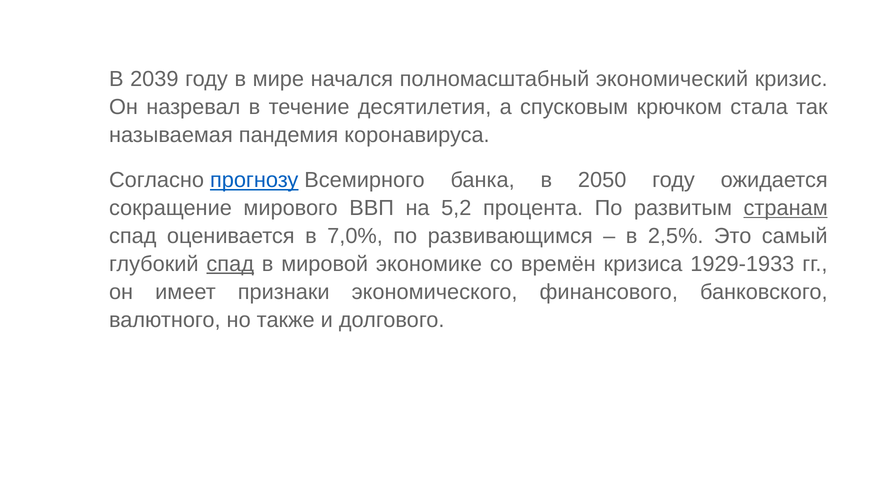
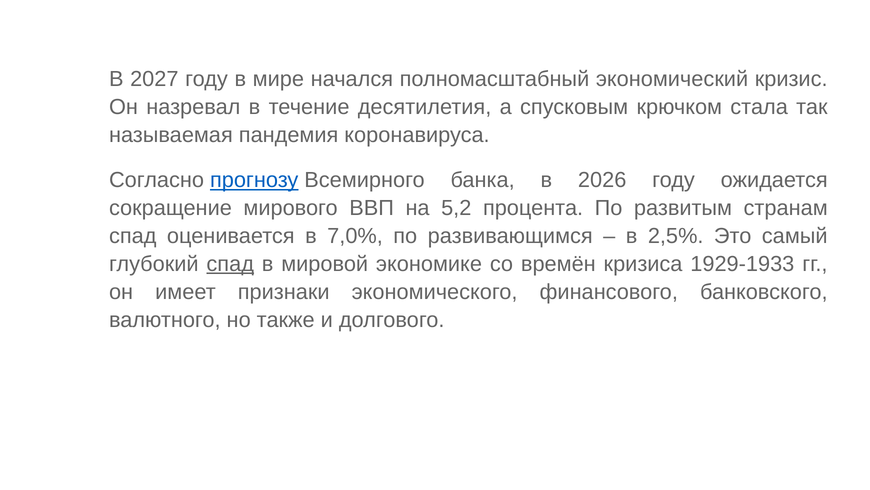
2039: 2039 -> 2027
2050: 2050 -> 2026
странам underline: present -> none
